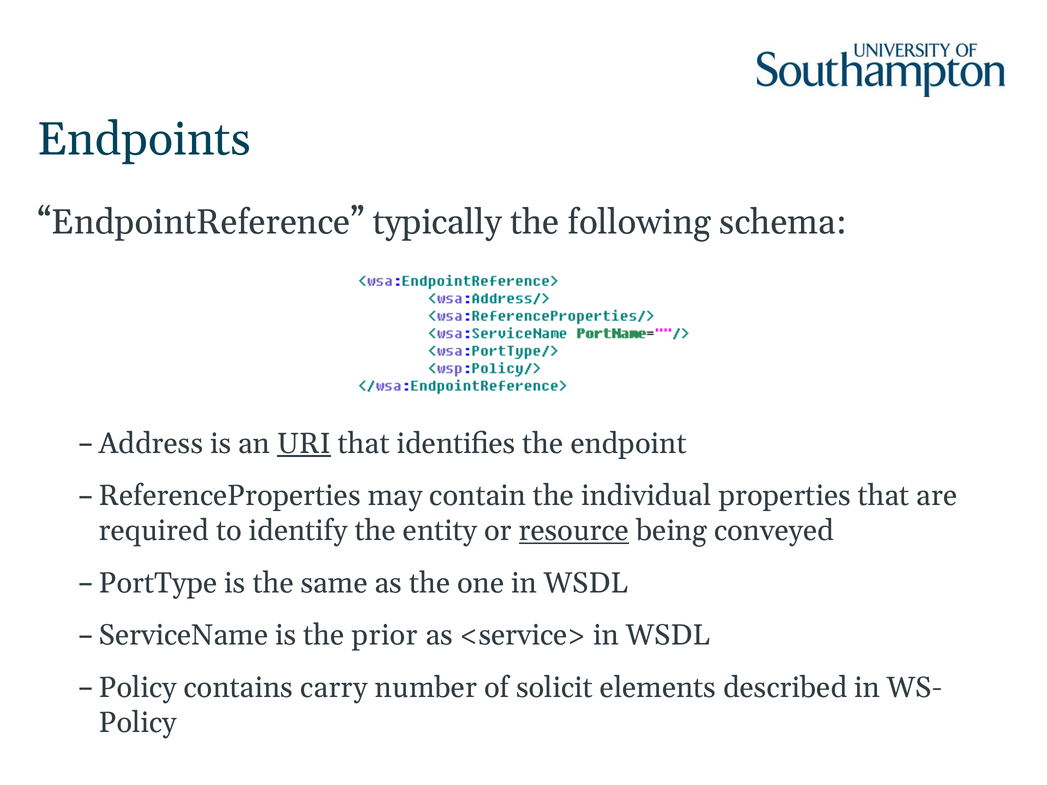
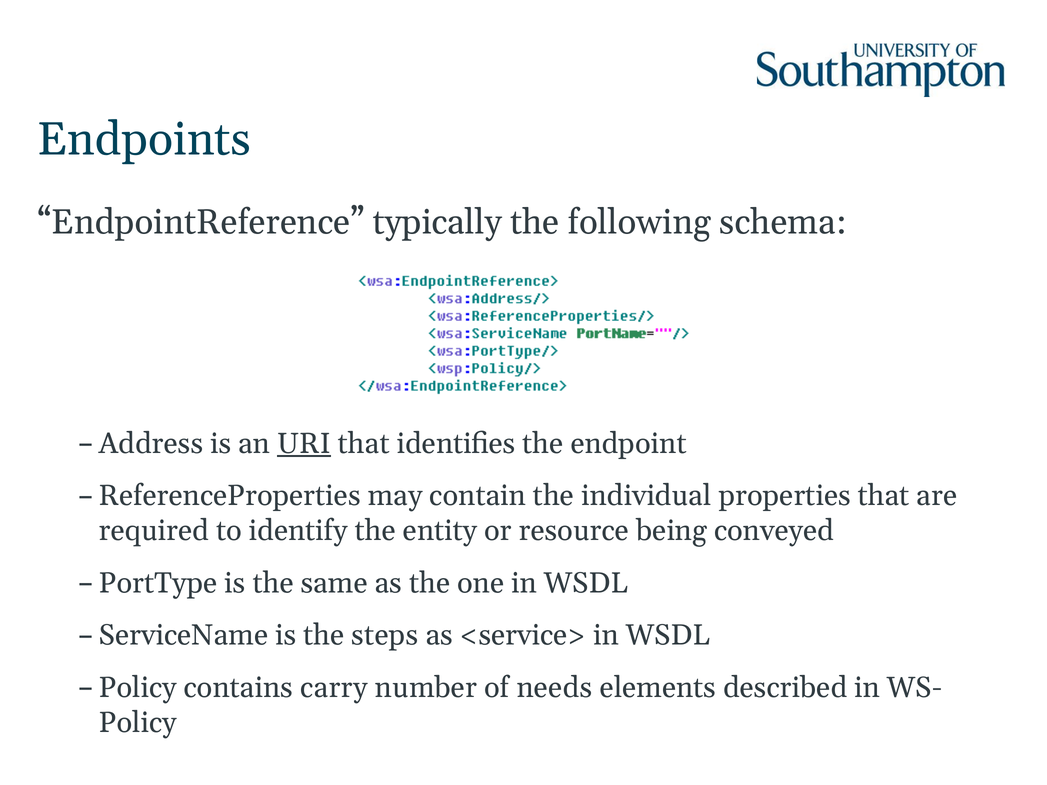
resource underline: present -> none
prior: prior -> steps
solicit: solicit -> needs
